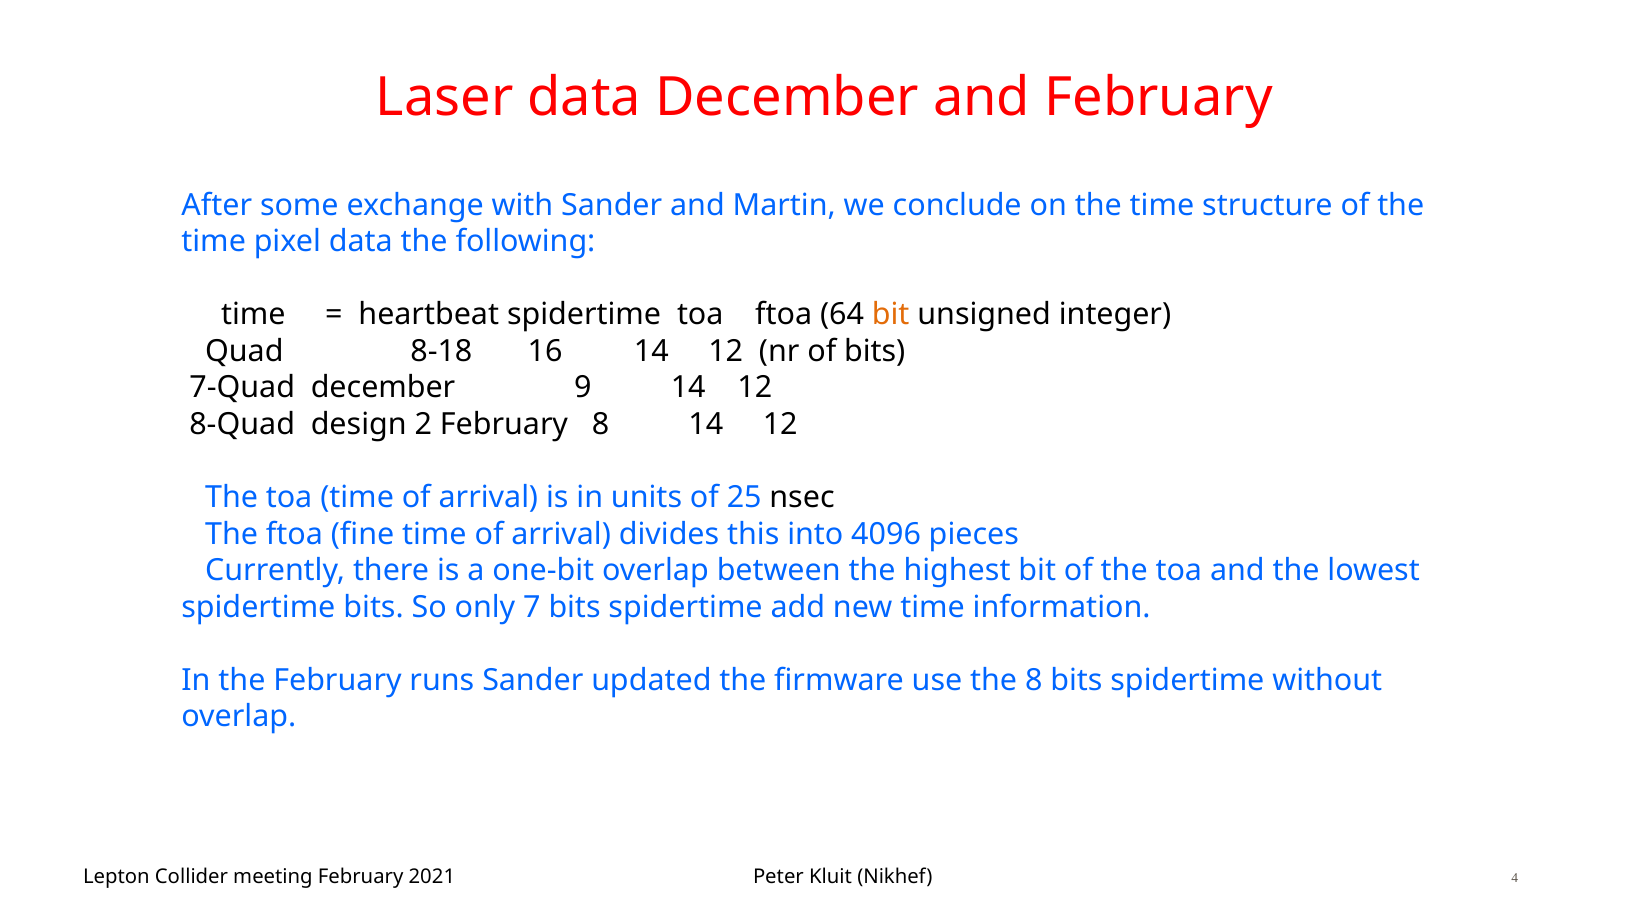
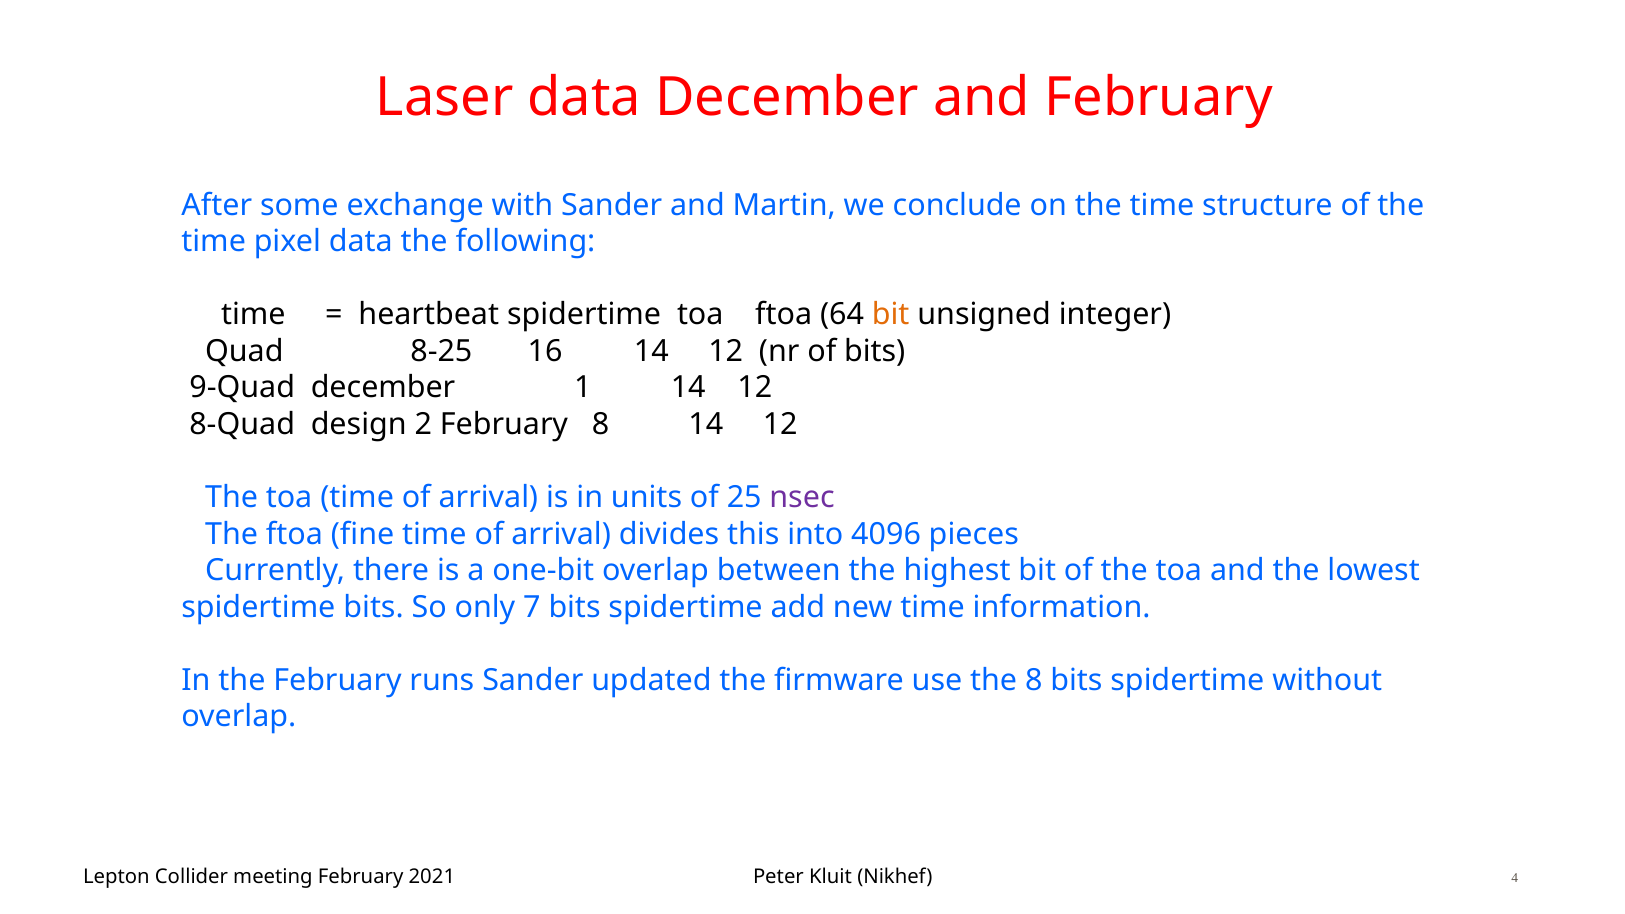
8-18: 8-18 -> 8-25
7-Quad: 7-Quad -> 9-Quad
9: 9 -> 1
nsec colour: black -> purple
